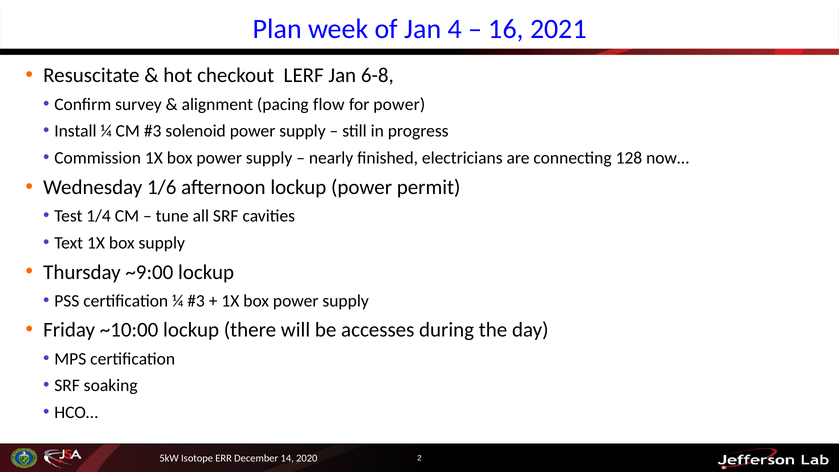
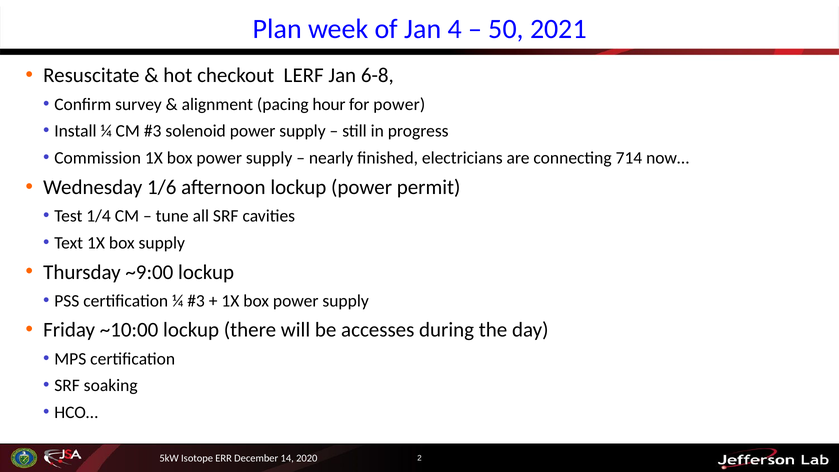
16: 16 -> 50
flow: flow -> hour
128: 128 -> 714
